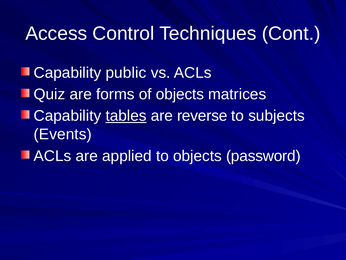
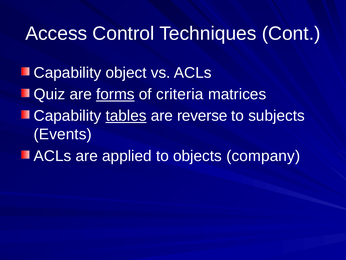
public: public -> object
forms underline: none -> present
of objects: objects -> criteria
password: password -> company
